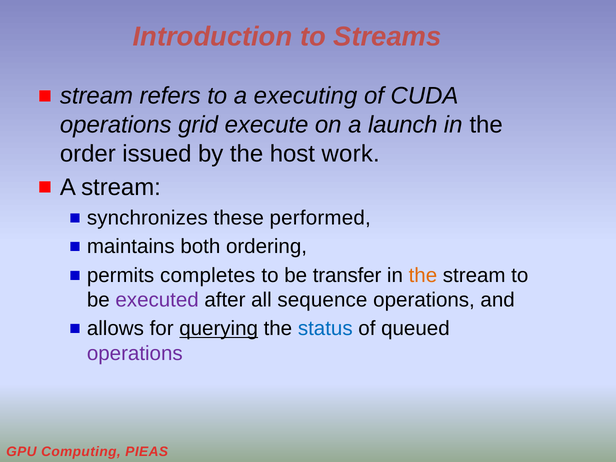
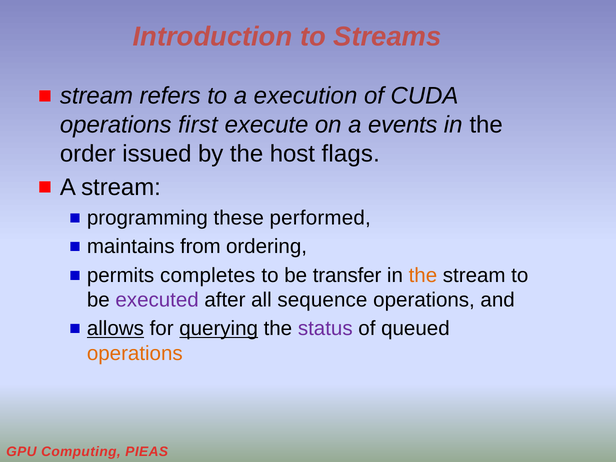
executing: executing -> execution
grid: grid -> first
launch: launch -> events
work: work -> flags
synchronizes: synchronizes -> programming
both: both -> from
allows underline: none -> present
status colour: blue -> purple
operations at (135, 353) colour: purple -> orange
